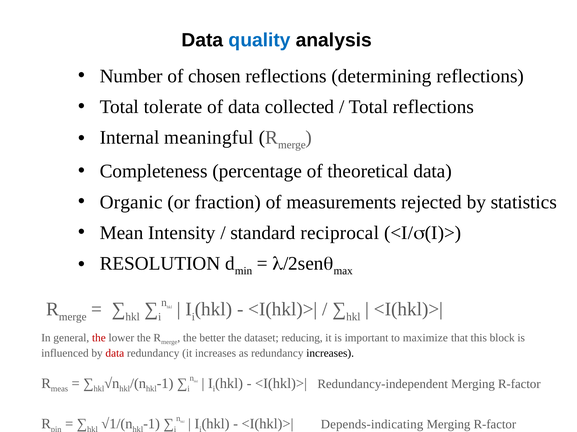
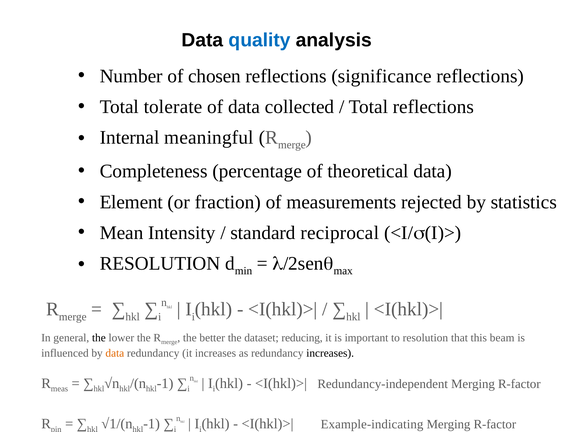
determining: determining -> significance
Organic: Organic -> Element
the at (99, 338) colour: red -> black
to maximize: maximize -> resolution
block: block -> beam
data at (115, 354) colour: red -> orange
Depends-indicating: Depends-indicating -> Example-indicating
